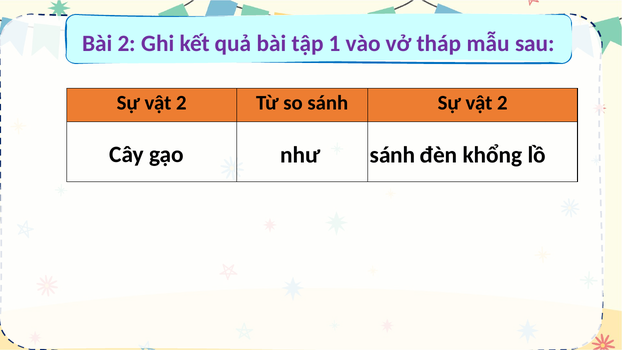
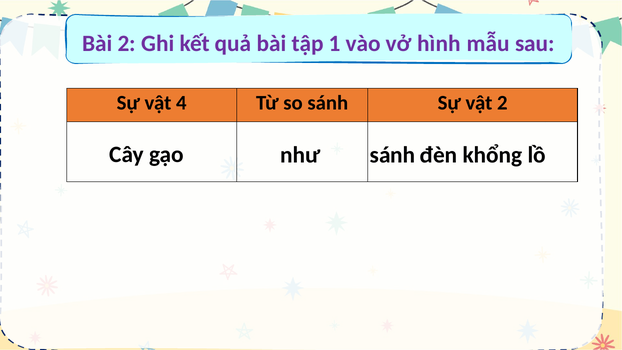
tháp: tháp -> hình
2 at (181, 103): 2 -> 4
